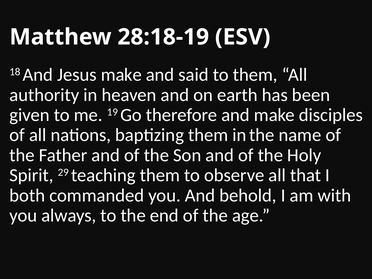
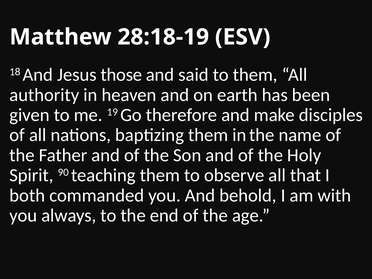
Jesus make: make -> those
29: 29 -> 90
